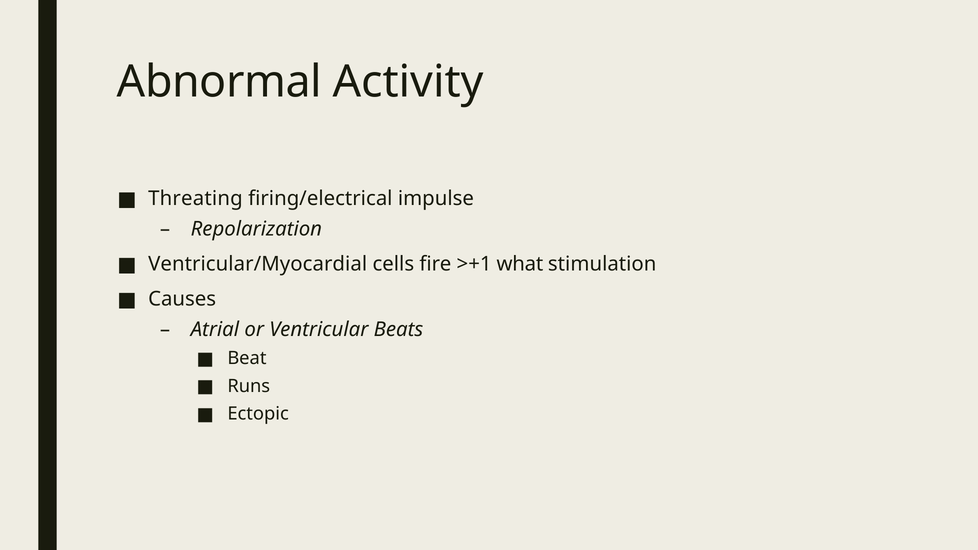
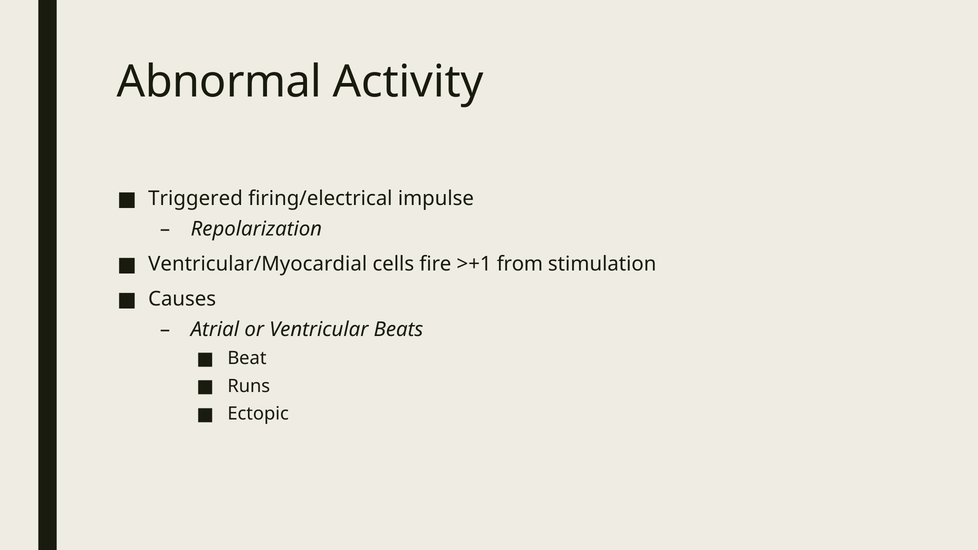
Threating: Threating -> Triggered
what: what -> from
